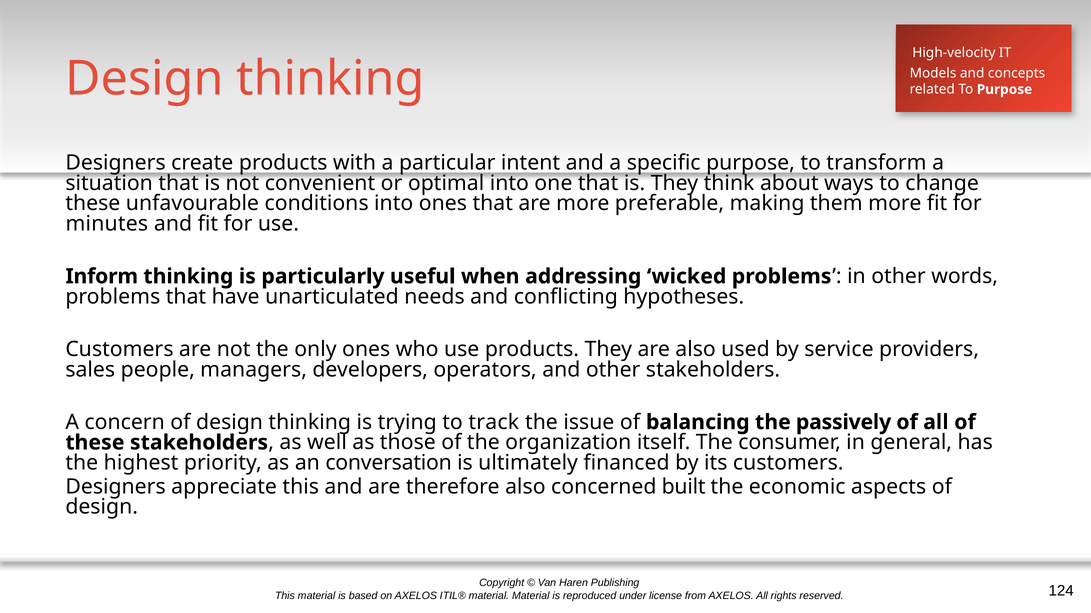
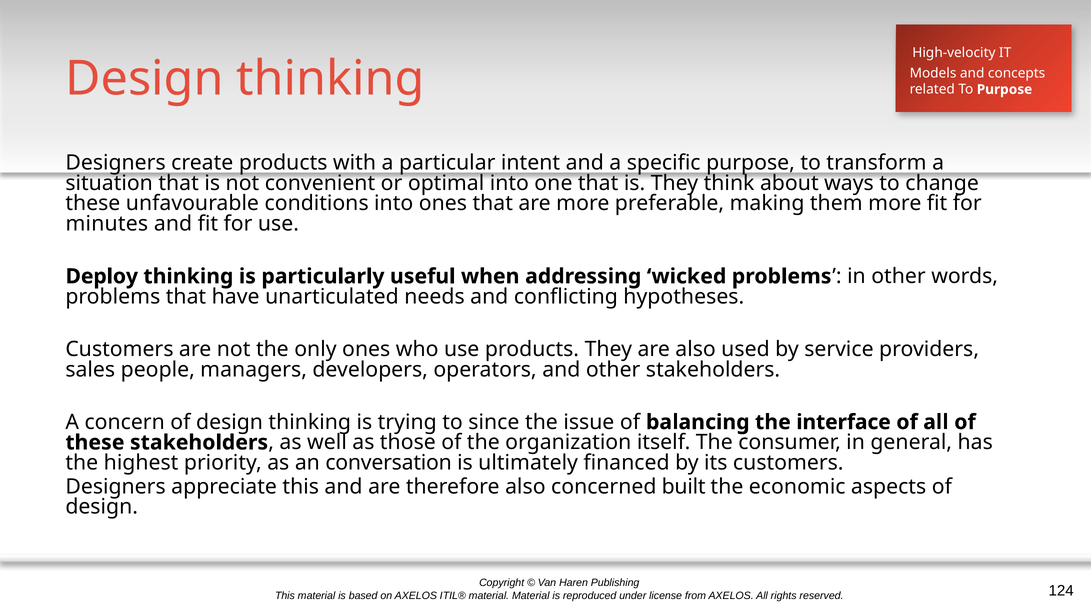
Inform: Inform -> Deploy
track: track -> since
passively: passively -> interface
